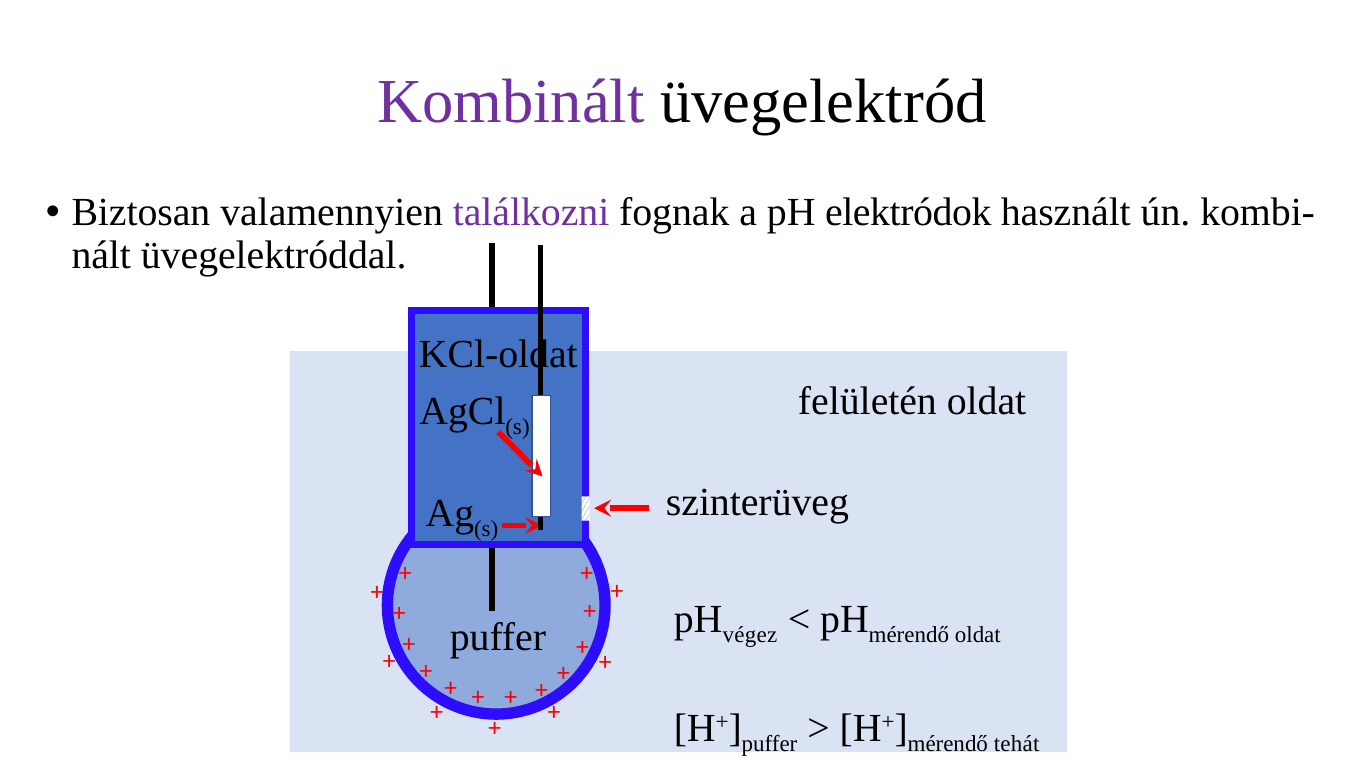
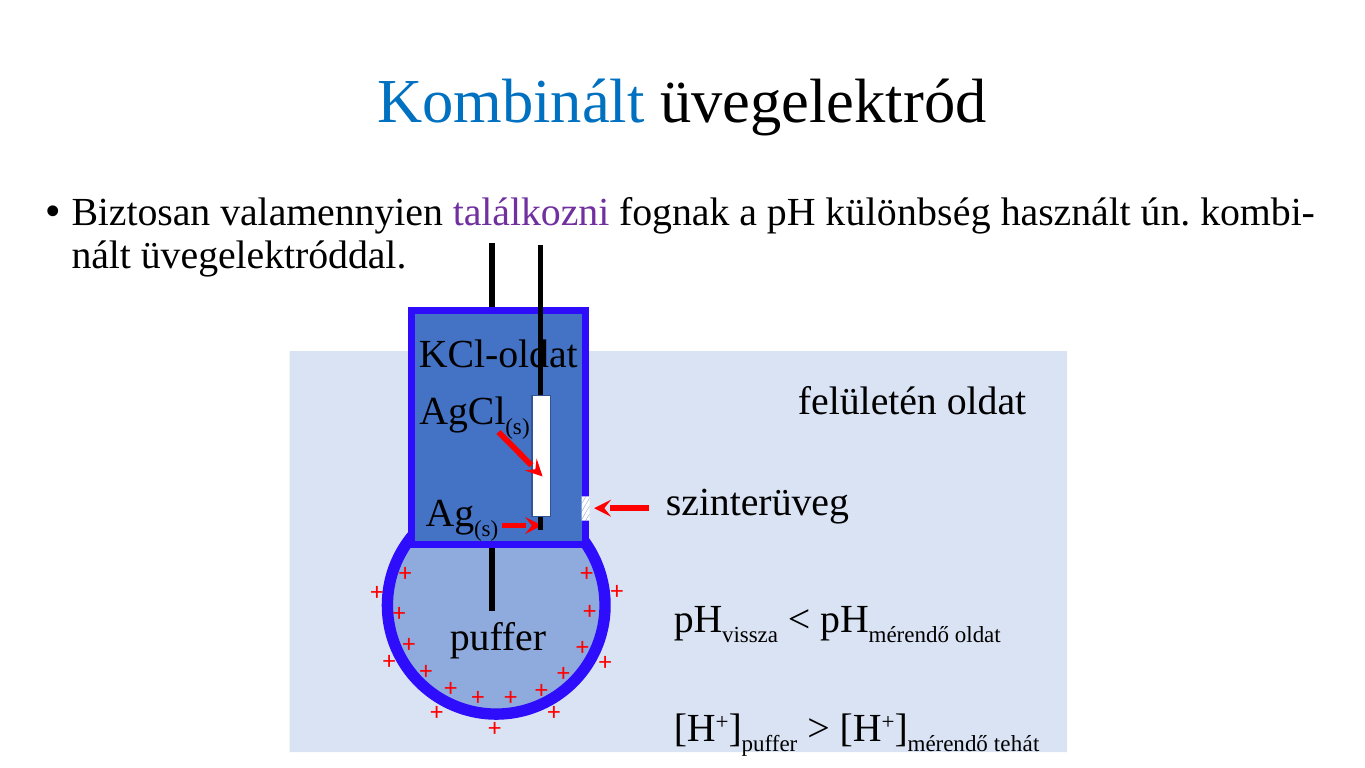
Kombinált colour: purple -> blue
elektródok: elektródok -> különbség
végez: végez -> vissza
